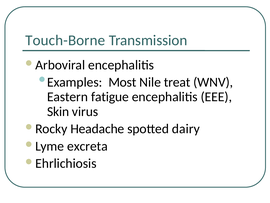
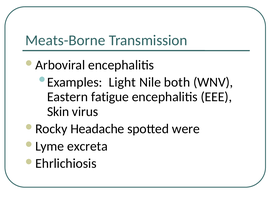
Touch-Borne: Touch-Borne -> Meats-Borne
Most: Most -> Light
treat: treat -> both
dairy: dairy -> were
